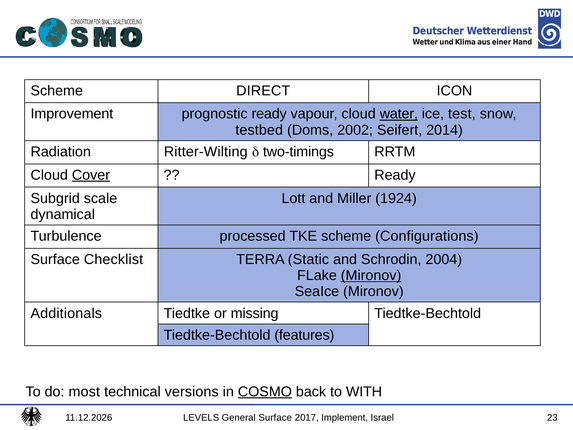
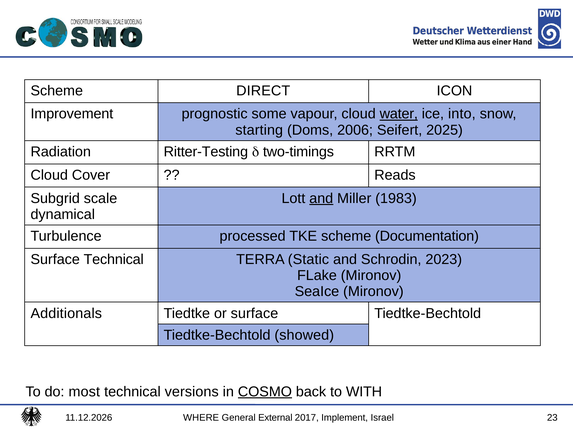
prognostic ready: ready -> some
test: test -> into
testbed: testbed -> starting
2002: 2002 -> 2006
2014: 2014 -> 2025
Ritter-Wilting: Ritter-Wilting -> Ritter-Testing
Cover underline: present -> none
Ready at (395, 175): Ready -> Reads
and at (321, 198) underline: none -> present
1924: 1924 -> 1983
Configurations: Configurations -> Documentation
Surface Checklist: Checklist -> Technical
2004: 2004 -> 2023
Mironov at (371, 275) underline: present -> none
or missing: missing -> surface
features: features -> showed
LEVELS: LEVELS -> WHERE
General Surface: Surface -> External
